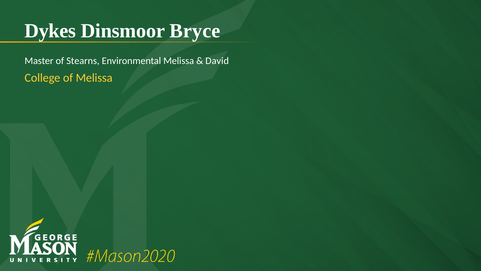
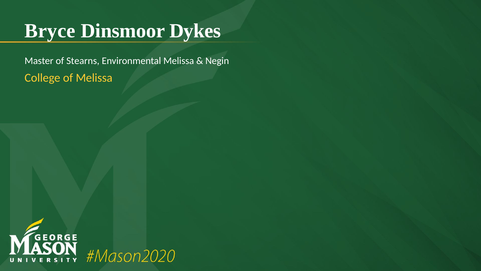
Dykes: Dykes -> Bryce
Bryce: Bryce -> Dykes
David: David -> Negin
